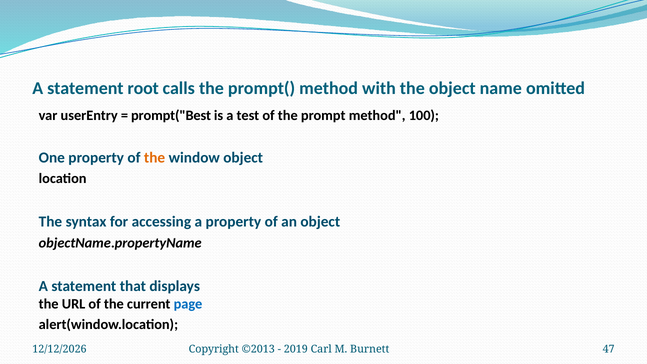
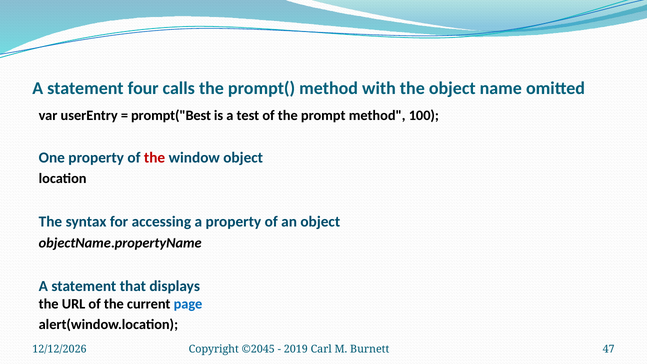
root: root -> four
the at (155, 157) colour: orange -> red
©2013: ©2013 -> ©2045
